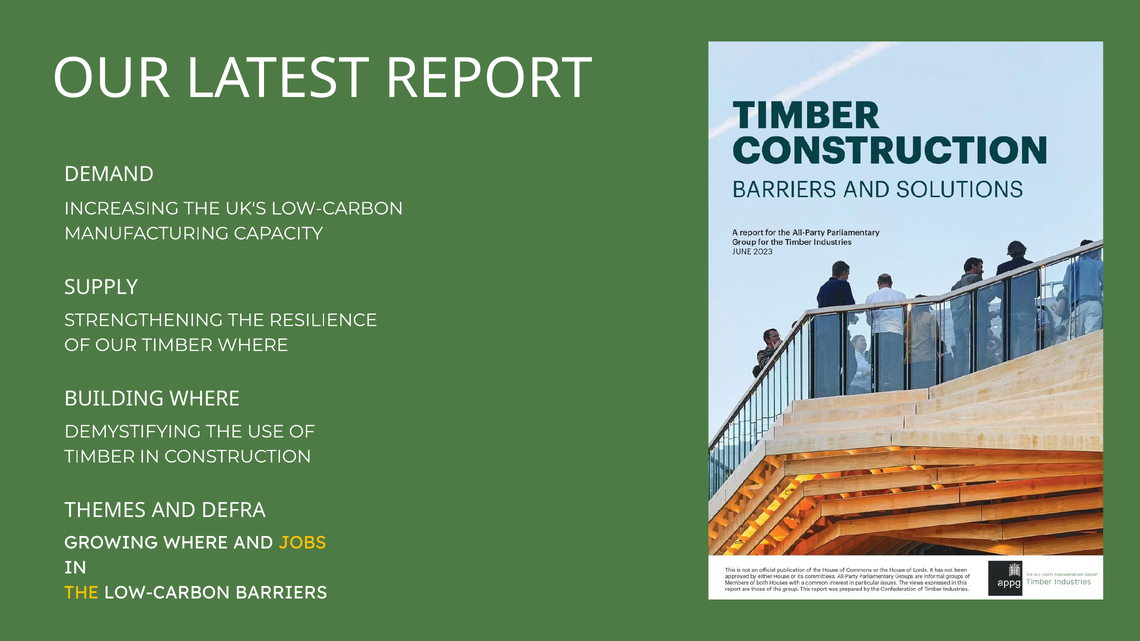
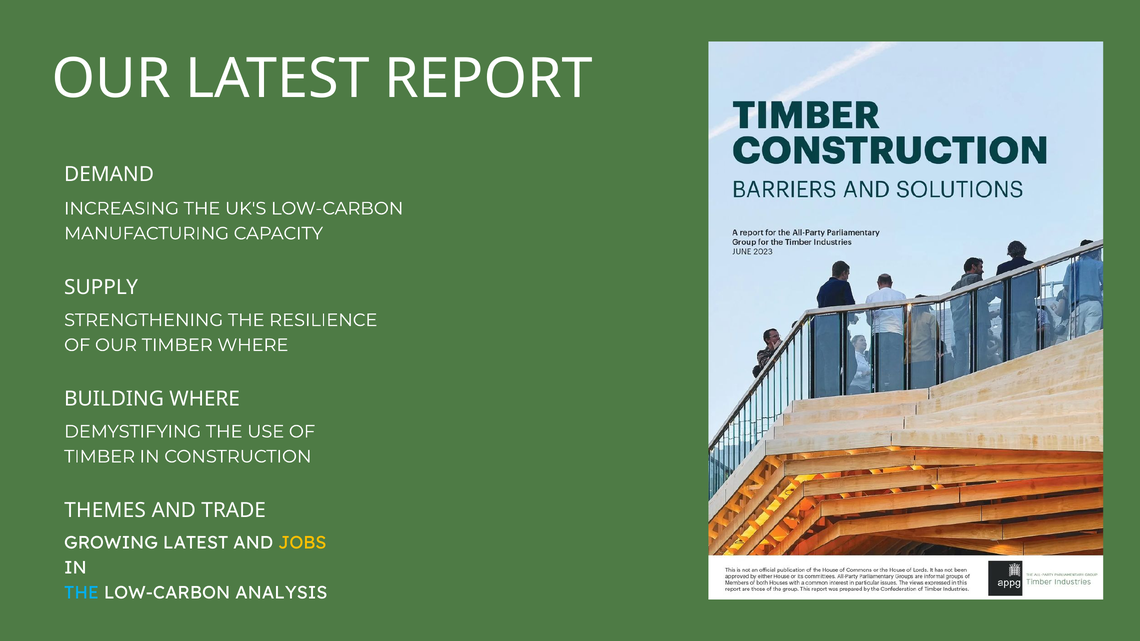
DEFRA: DEFRA -> TRADE
GROWING WHERE: WHERE -> LATEST
THE at (82, 593) colour: yellow -> light blue
BARRIERS: BARRIERS -> ANALYSIS
